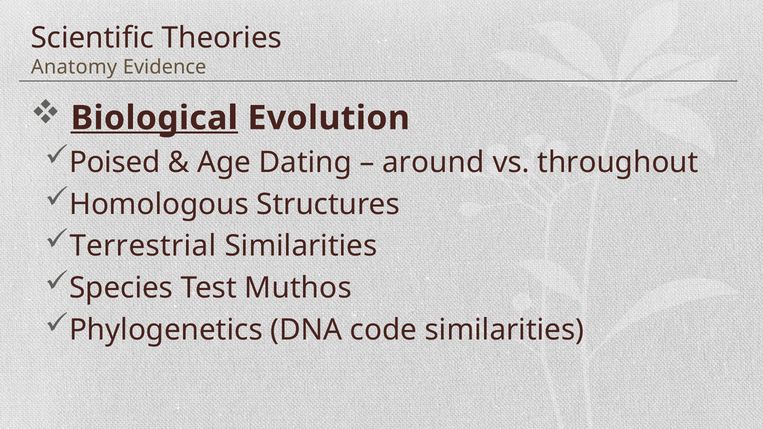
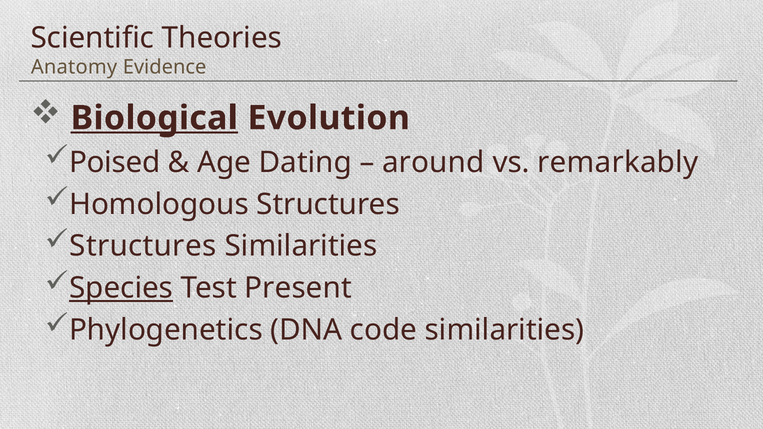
throughout: throughout -> remarkably
Terrestrial at (143, 246): Terrestrial -> Structures
Species underline: none -> present
Muthos: Muthos -> Present
